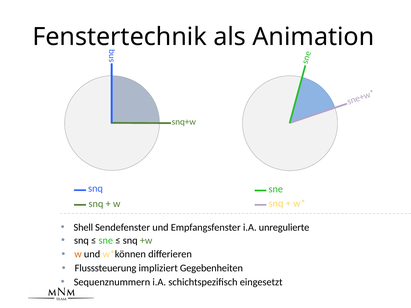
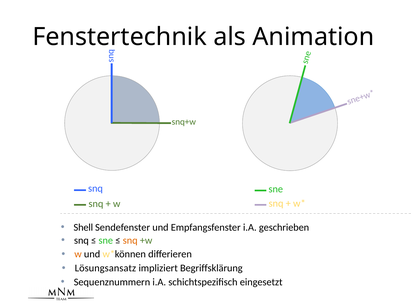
unregulierte: unregulierte -> geschrieben
snq at (130, 241) colour: black -> orange
Flusssteuerung: Flusssteuerung -> Lösungsansatz
Gegebenheiten: Gegebenheiten -> Begriffsklärung
